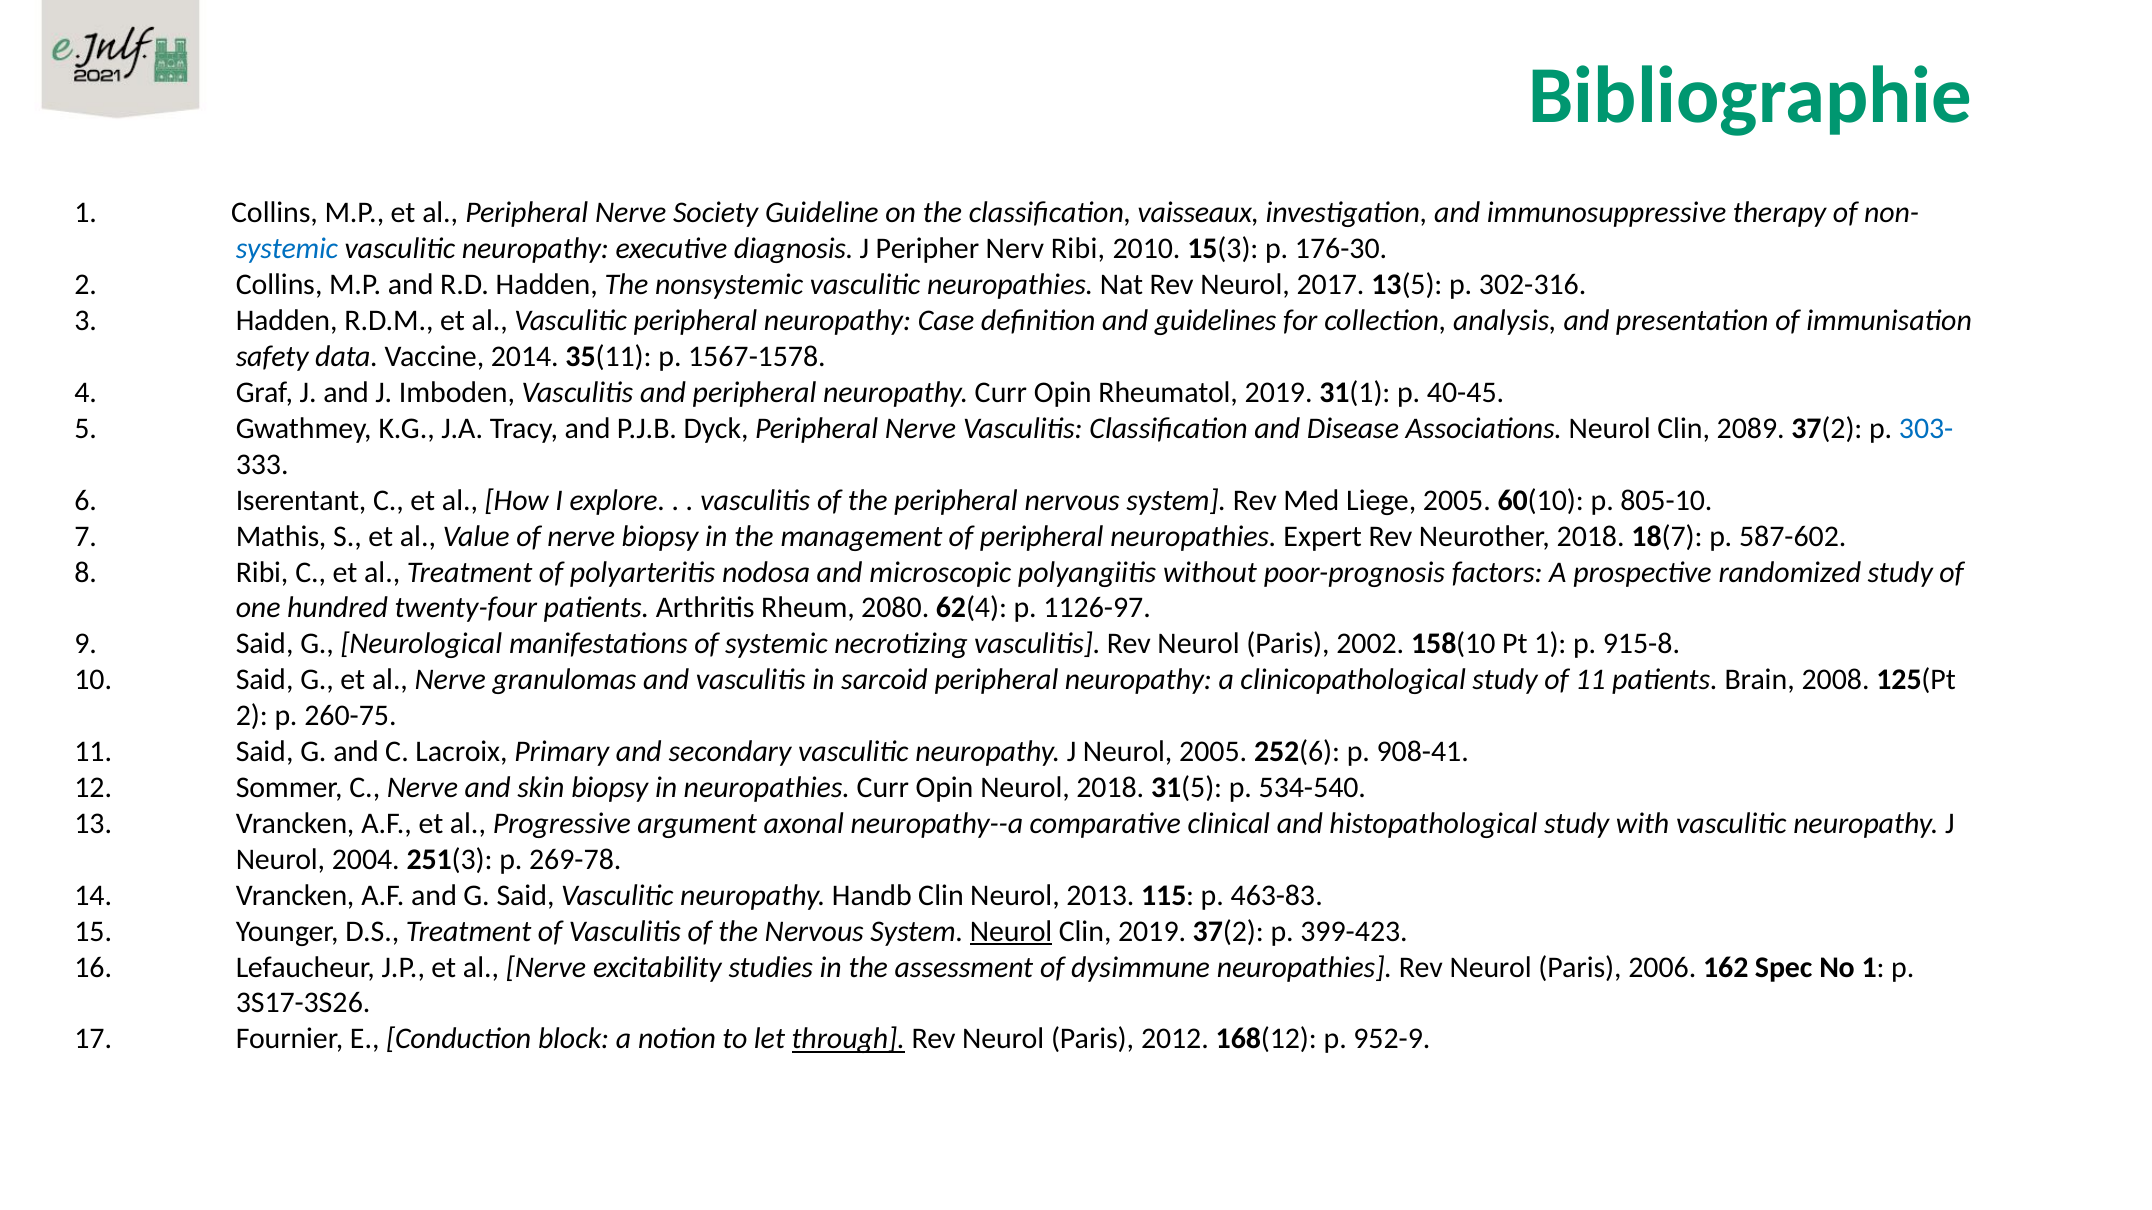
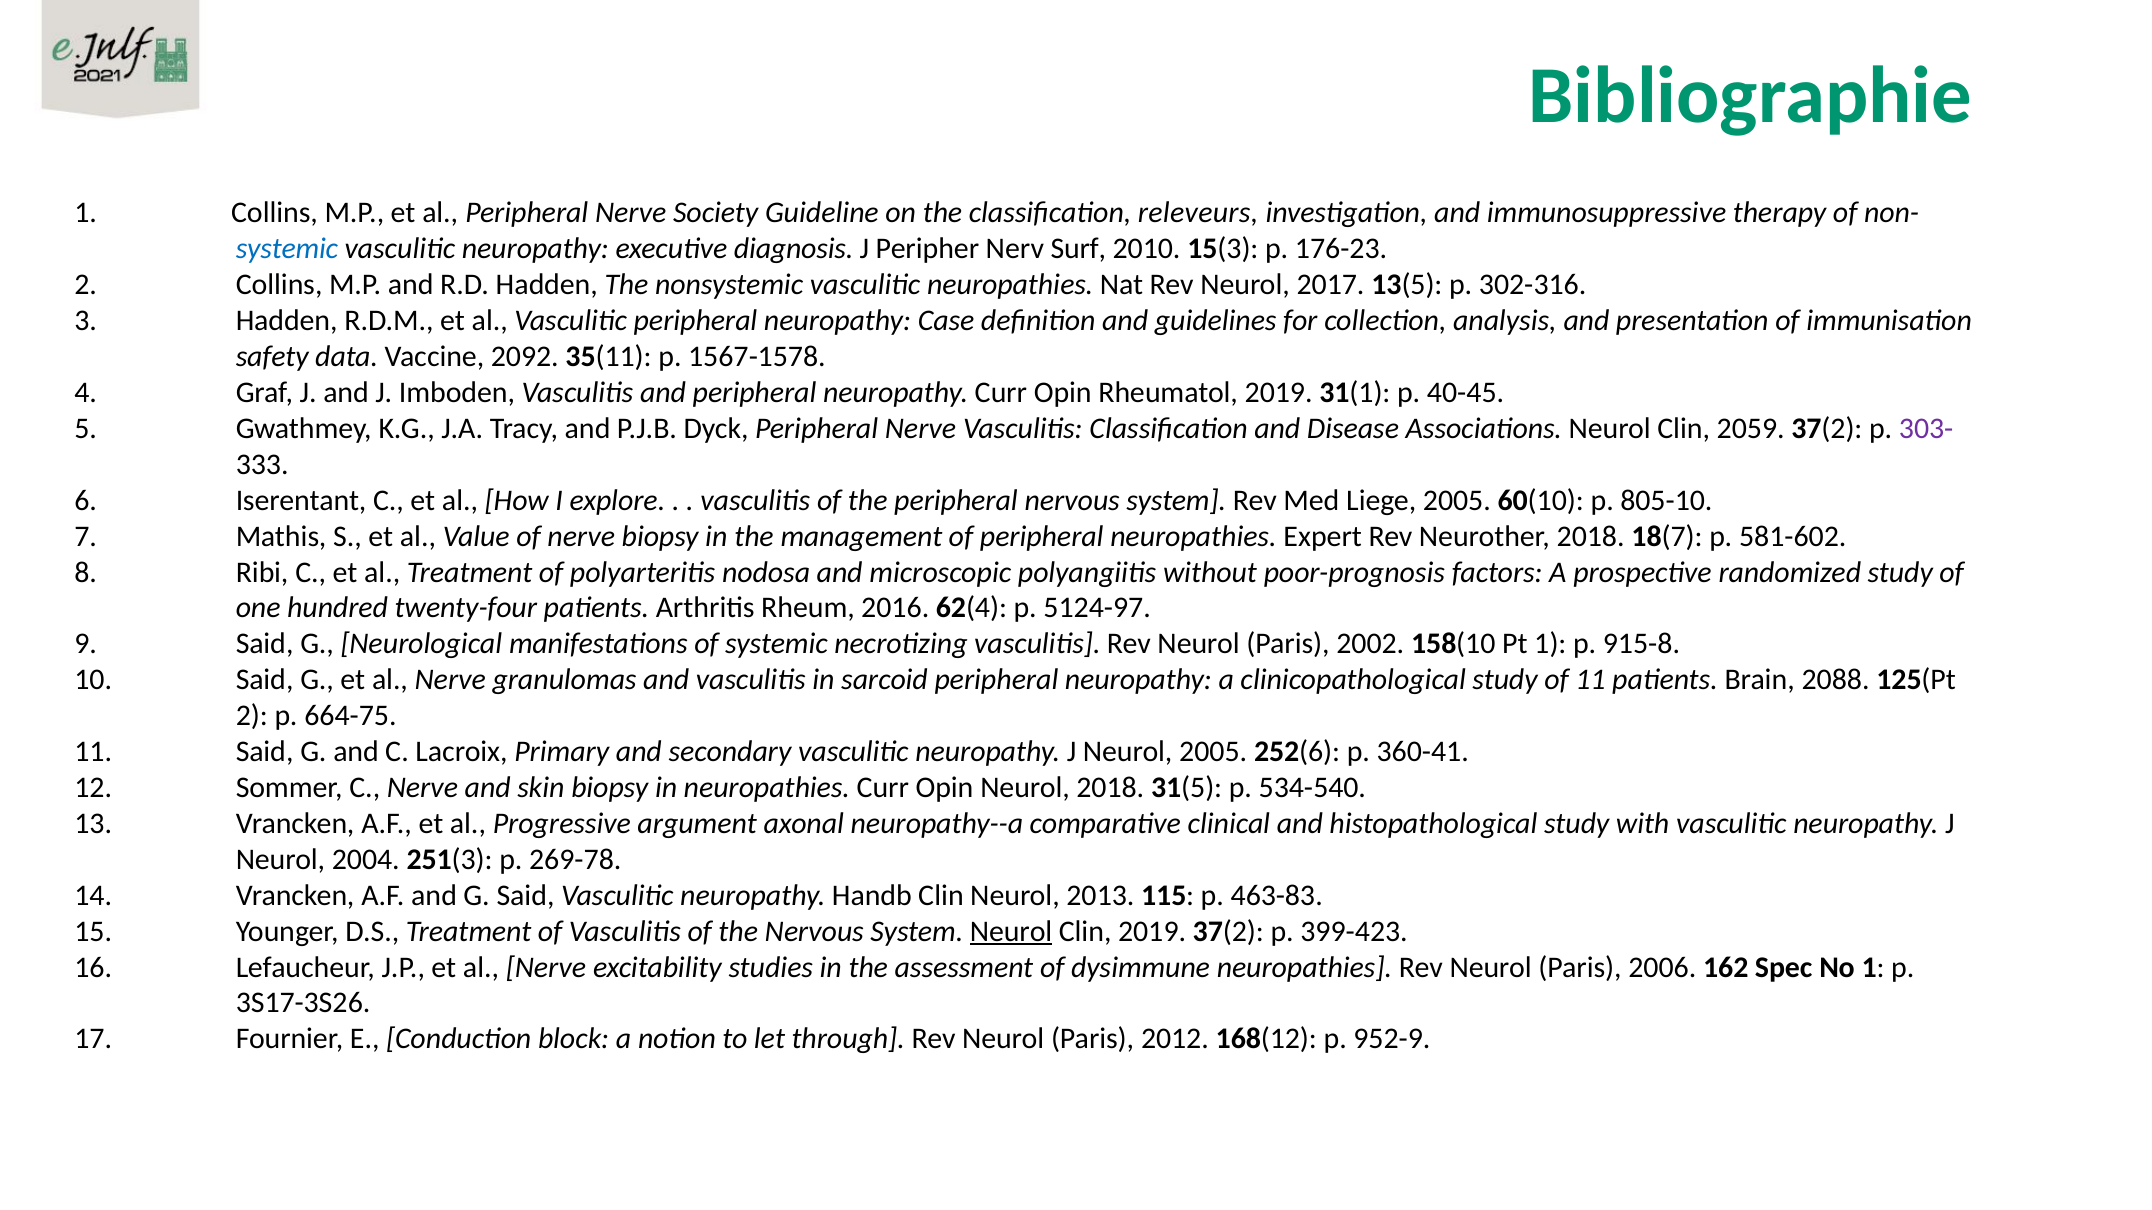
vaisseaux: vaisseaux -> releveurs
Nerv Ribi: Ribi -> Surf
176-30: 176-30 -> 176-23
2014: 2014 -> 2092
2089: 2089 -> 2059
303- colour: blue -> purple
587-602: 587-602 -> 581-602
2080: 2080 -> 2016
1126-97: 1126-97 -> 5124-97
2008: 2008 -> 2088
260-75: 260-75 -> 664-75
908-41: 908-41 -> 360-41
through underline: present -> none
